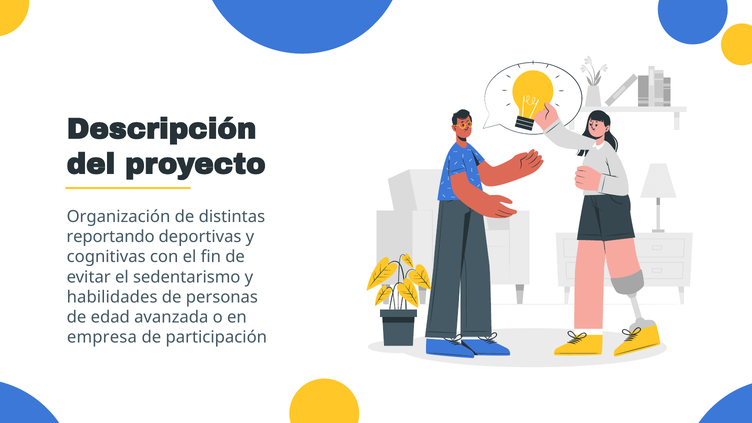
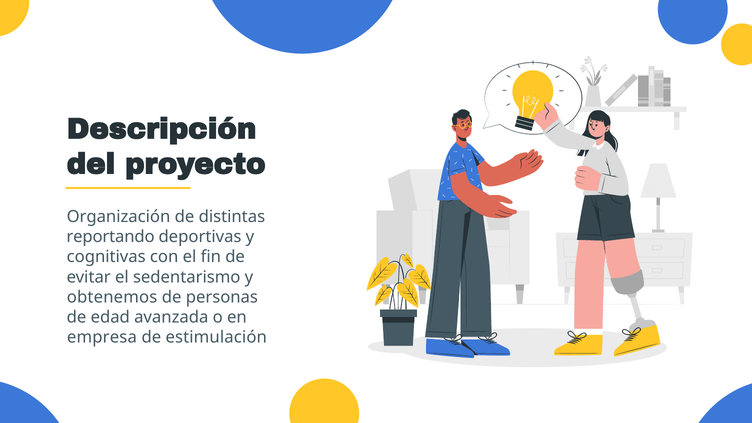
habilidades: habilidades -> obtenemos
participación: participación -> estimulación
